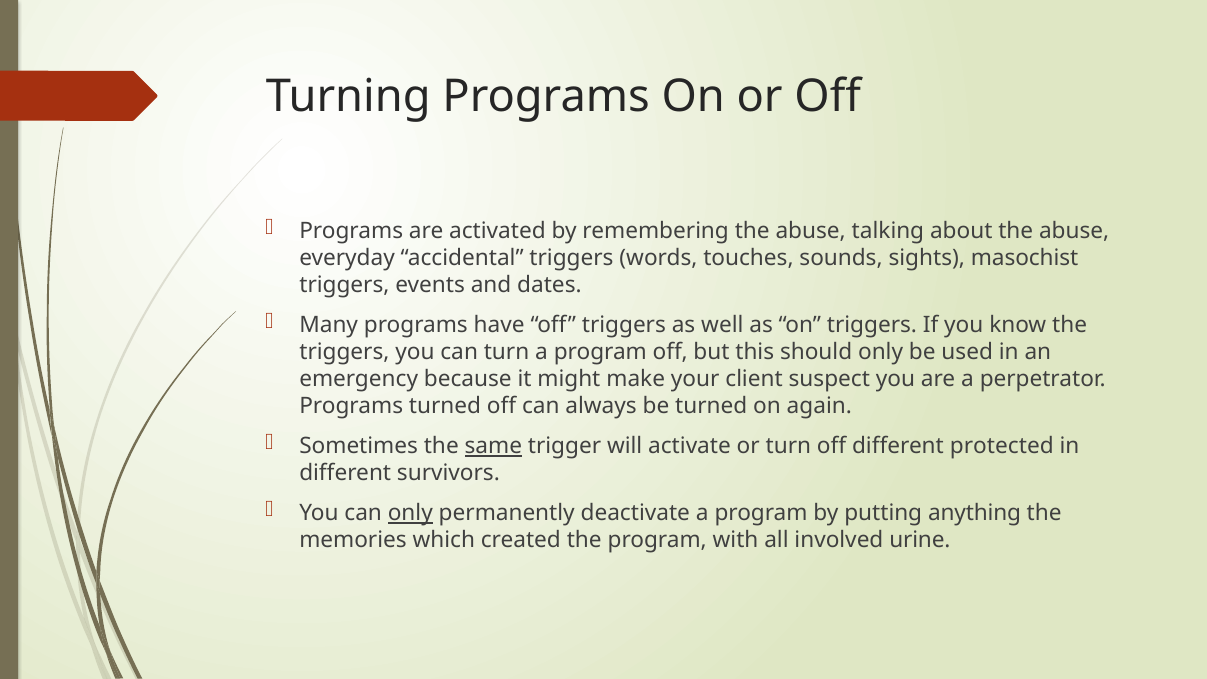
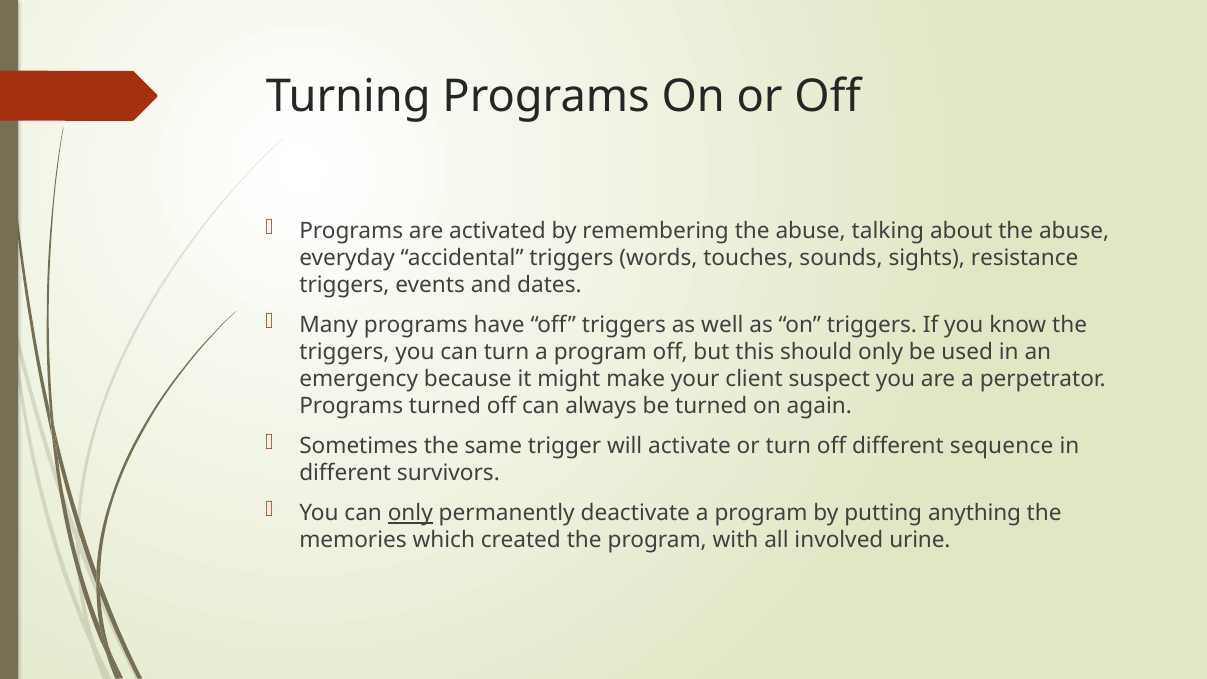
masochist: masochist -> resistance
same underline: present -> none
protected: protected -> sequence
